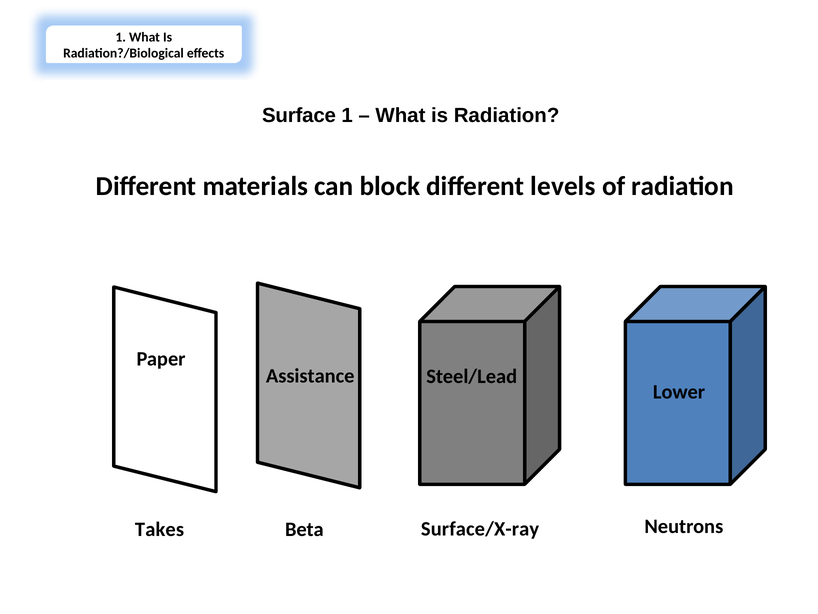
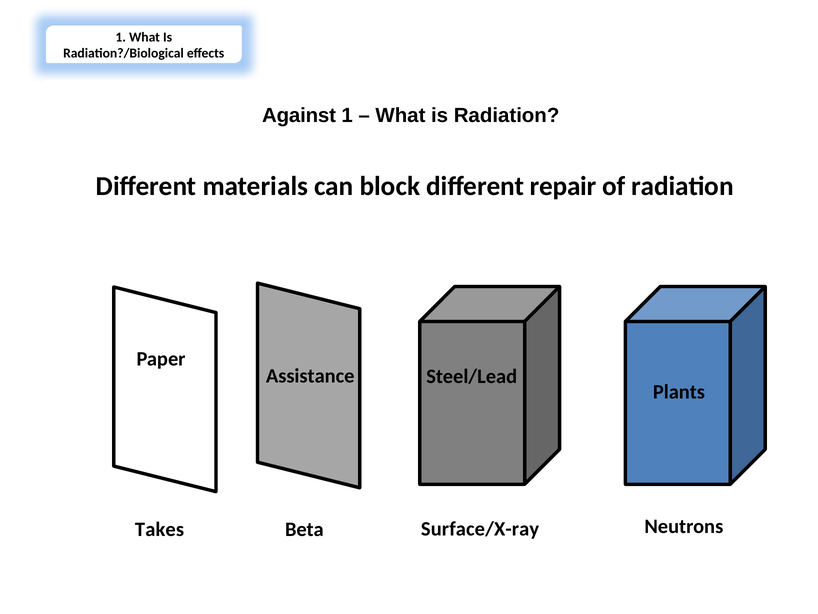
Surface: Surface -> Against
levels: levels -> repair
Lower: Lower -> Plants
